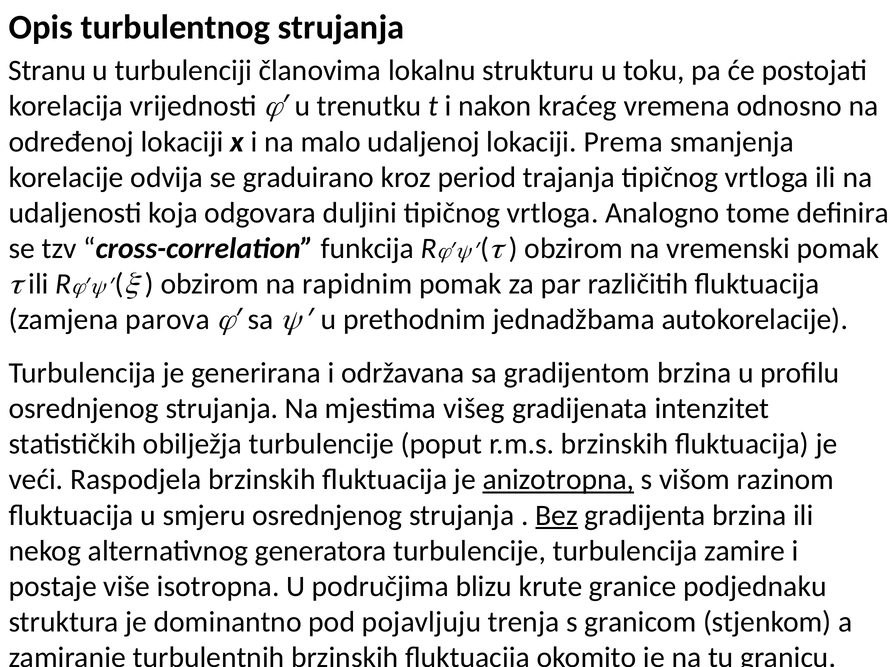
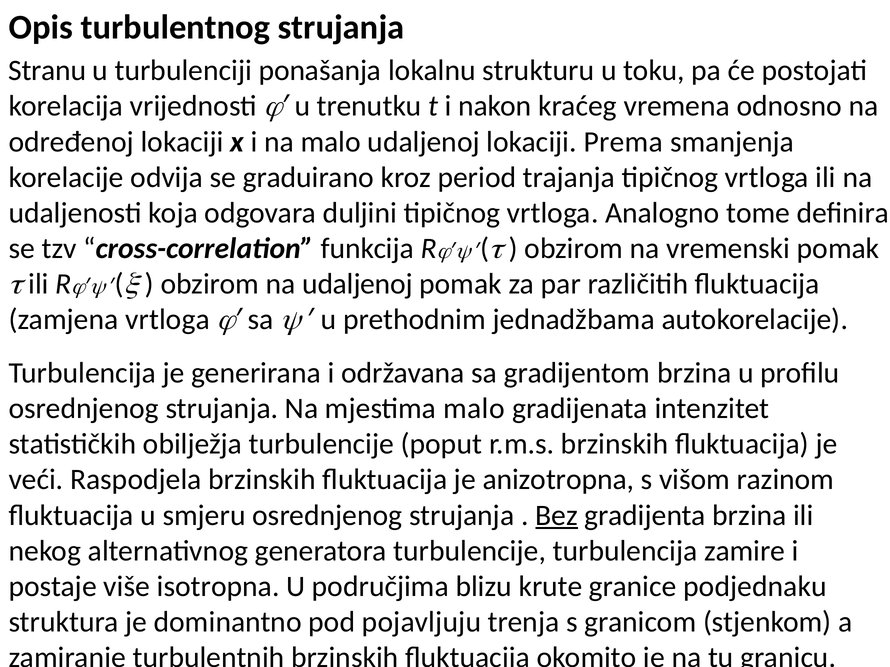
članovima: članovima -> ponašanja
na rapidnim: rapidnim -> udaljenoj
zamjena parova: parova -> vrtloga
mjestima višeg: višeg -> malo
anizotropna underline: present -> none
